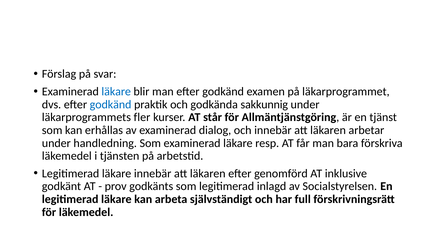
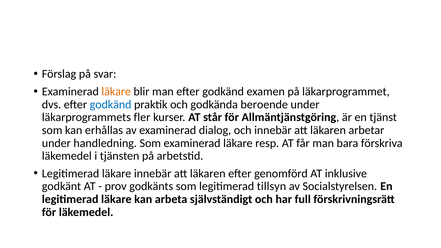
läkare at (116, 92) colour: blue -> orange
sakkunnig: sakkunnig -> beroende
inlagd: inlagd -> tillsyn
